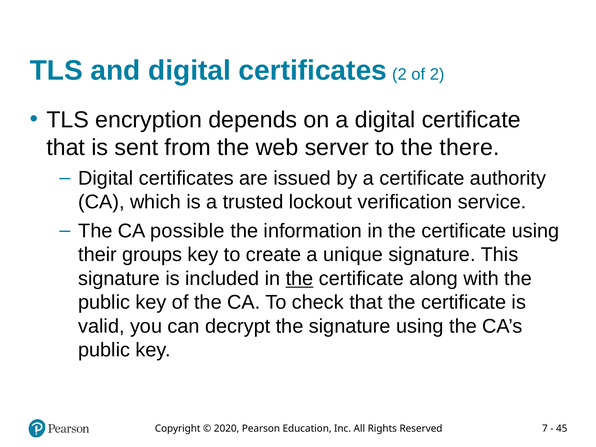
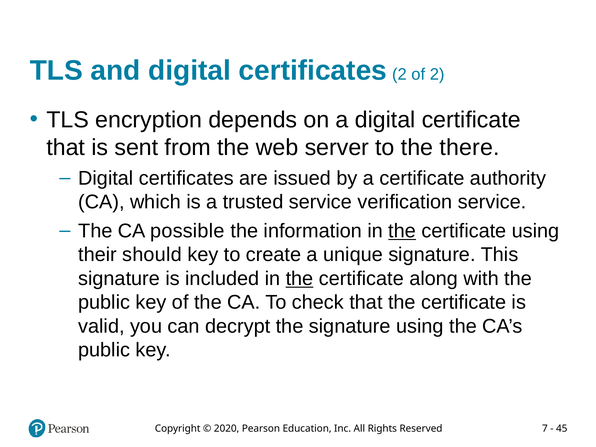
trusted lockout: lockout -> service
the at (402, 231) underline: none -> present
groups: groups -> should
